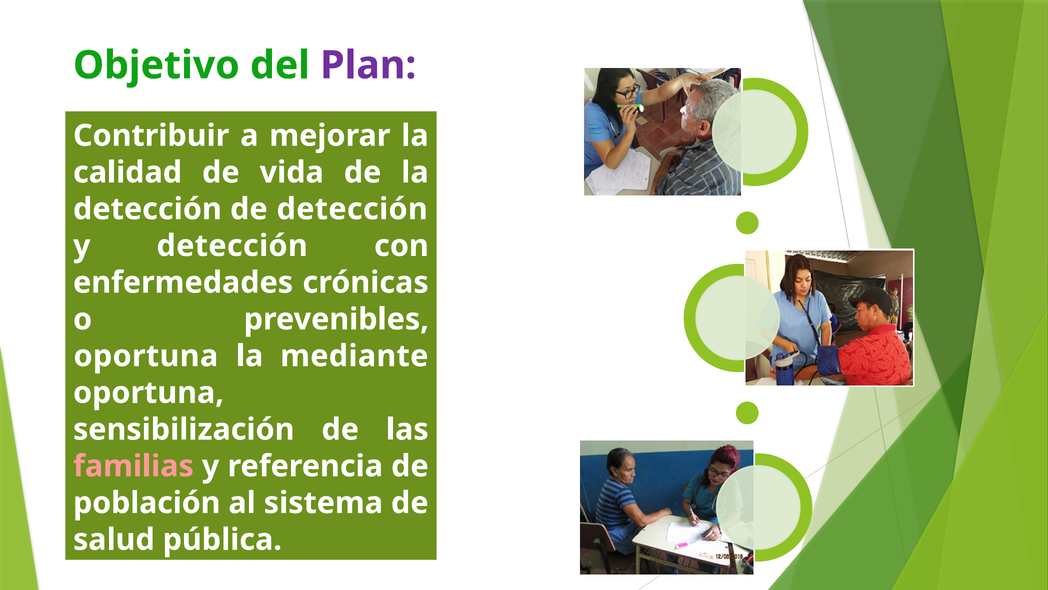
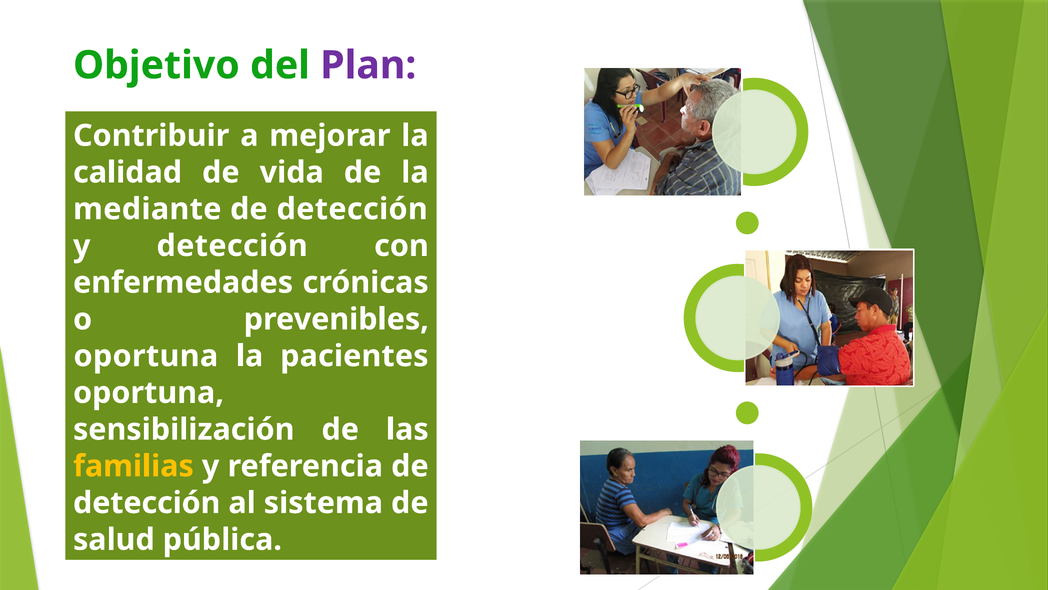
detección at (147, 209): detección -> mediante
mediante: mediante -> pacientes
familias colour: pink -> yellow
población at (147, 503): población -> detección
